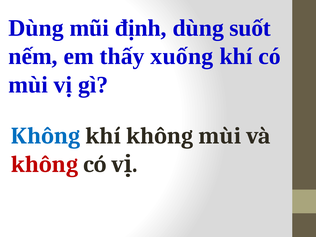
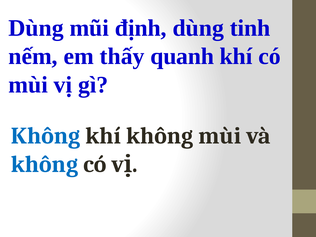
suốt: suốt -> tinh
xuống: xuống -> quanh
không at (45, 164) colour: red -> blue
